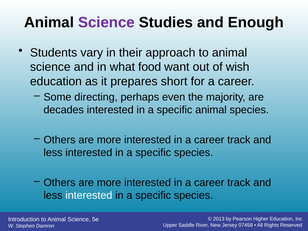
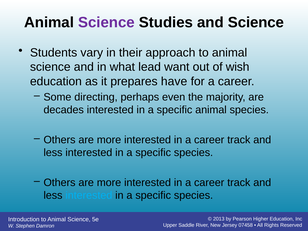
and Enough: Enough -> Science
food: food -> lead
short: short -> have
interested at (89, 195) colour: white -> light blue
